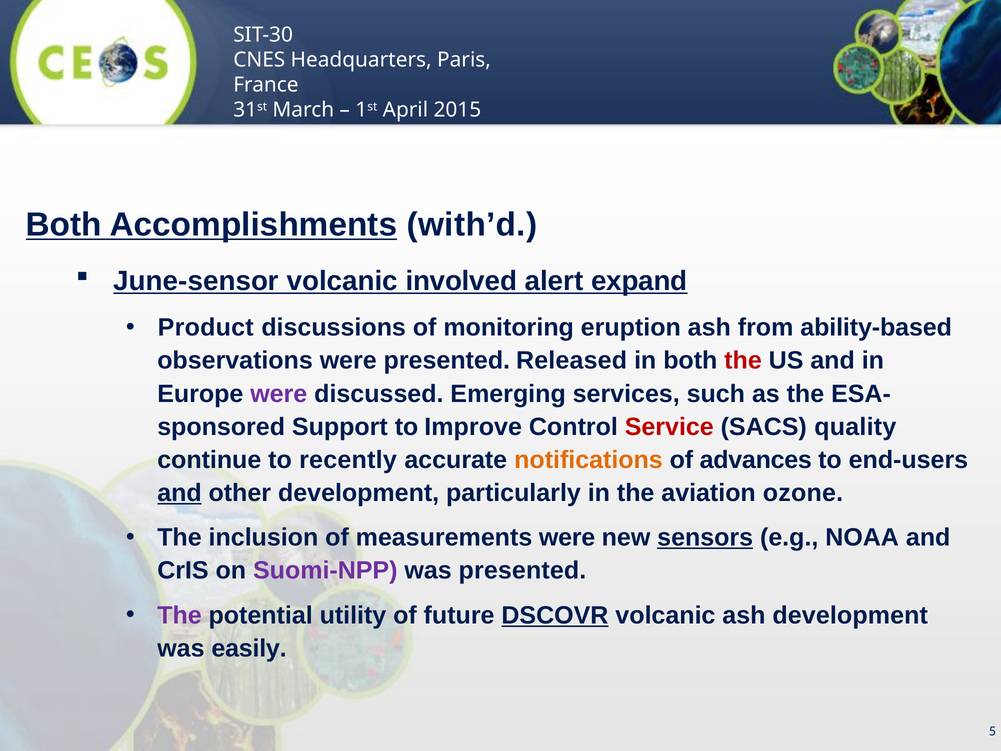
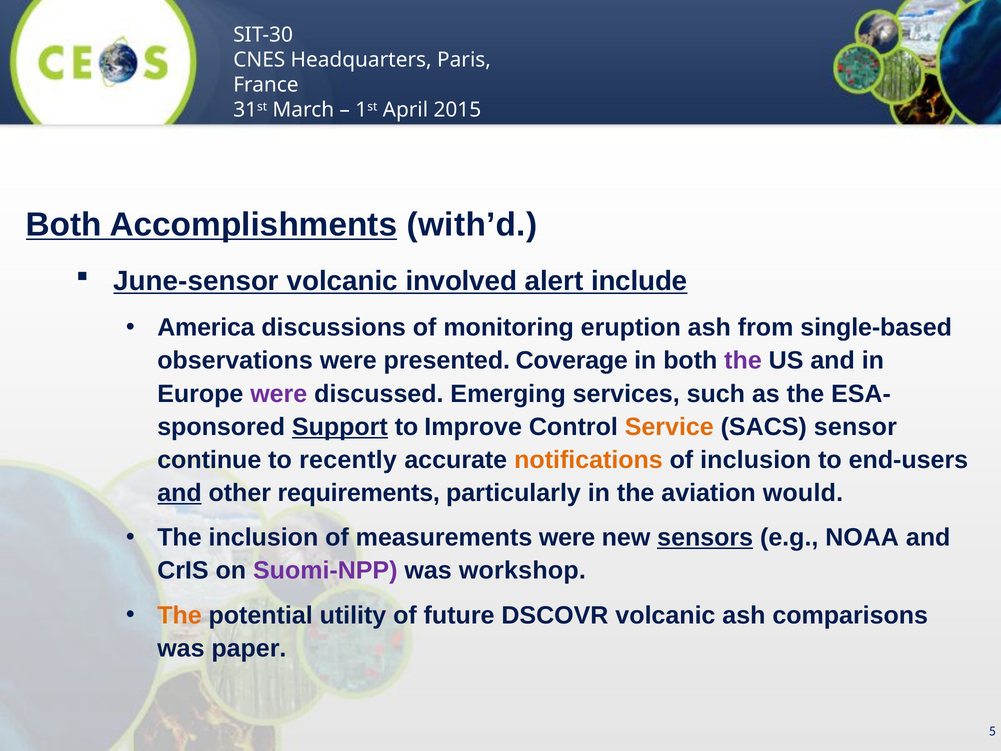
expand: expand -> include
Product: Product -> America
ability-based: ability-based -> single-based
Released: Released -> Coverage
the at (743, 361) colour: red -> purple
Support underline: none -> present
Service colour: red -> orange
quality: quality -> sensor
of advances: advances -> inclusion
other development: development -> requirements
ozone: ozone -> would
was presented: presented -> workshop
The at (179, 615) colour: purple -> orange
DSCOVR underline: present -> none
ash development: development -> comparisons
easily: easily -> paper
